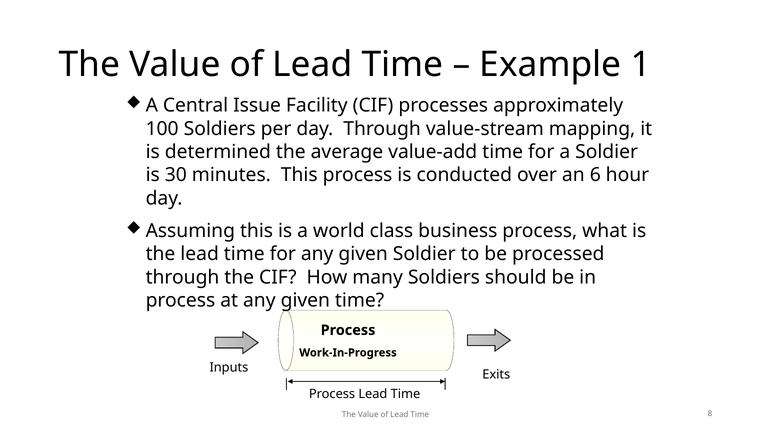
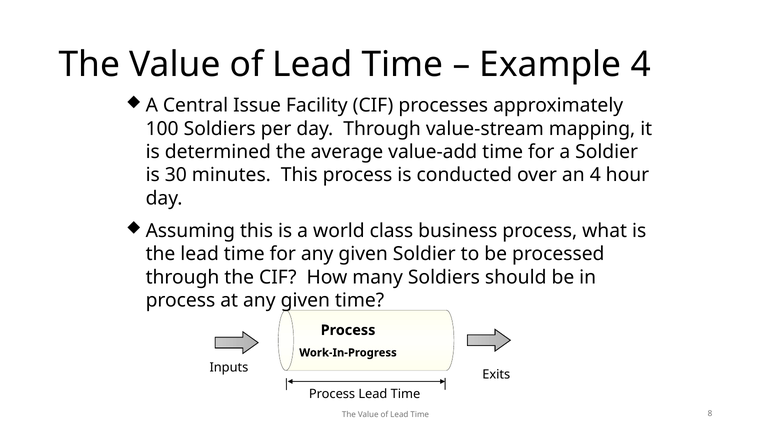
Example 1: 1 -> 4
an 6: 6 -> 4
